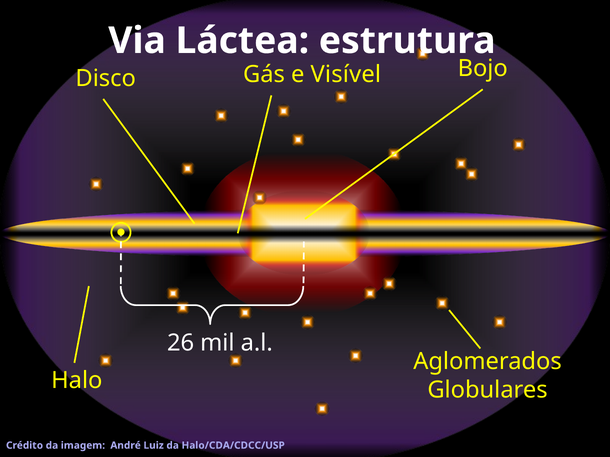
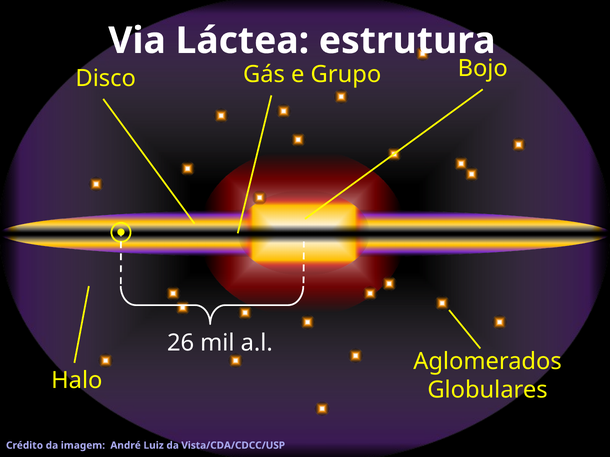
Visível: Visível -> Grupo
Halo/CDA/CDCC/USP: Halo/CDA/CDCC/USP -> Vista/CDA/CDCC/USP
